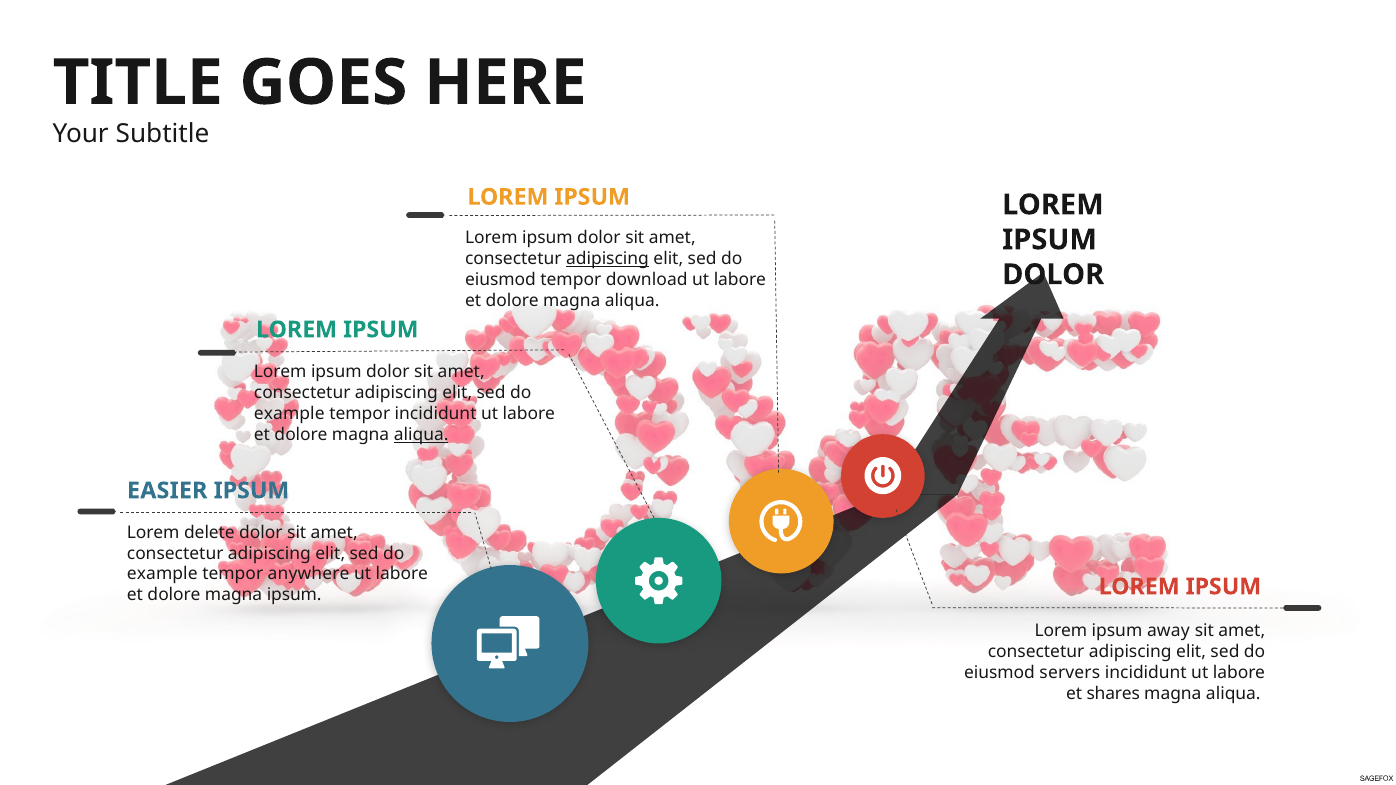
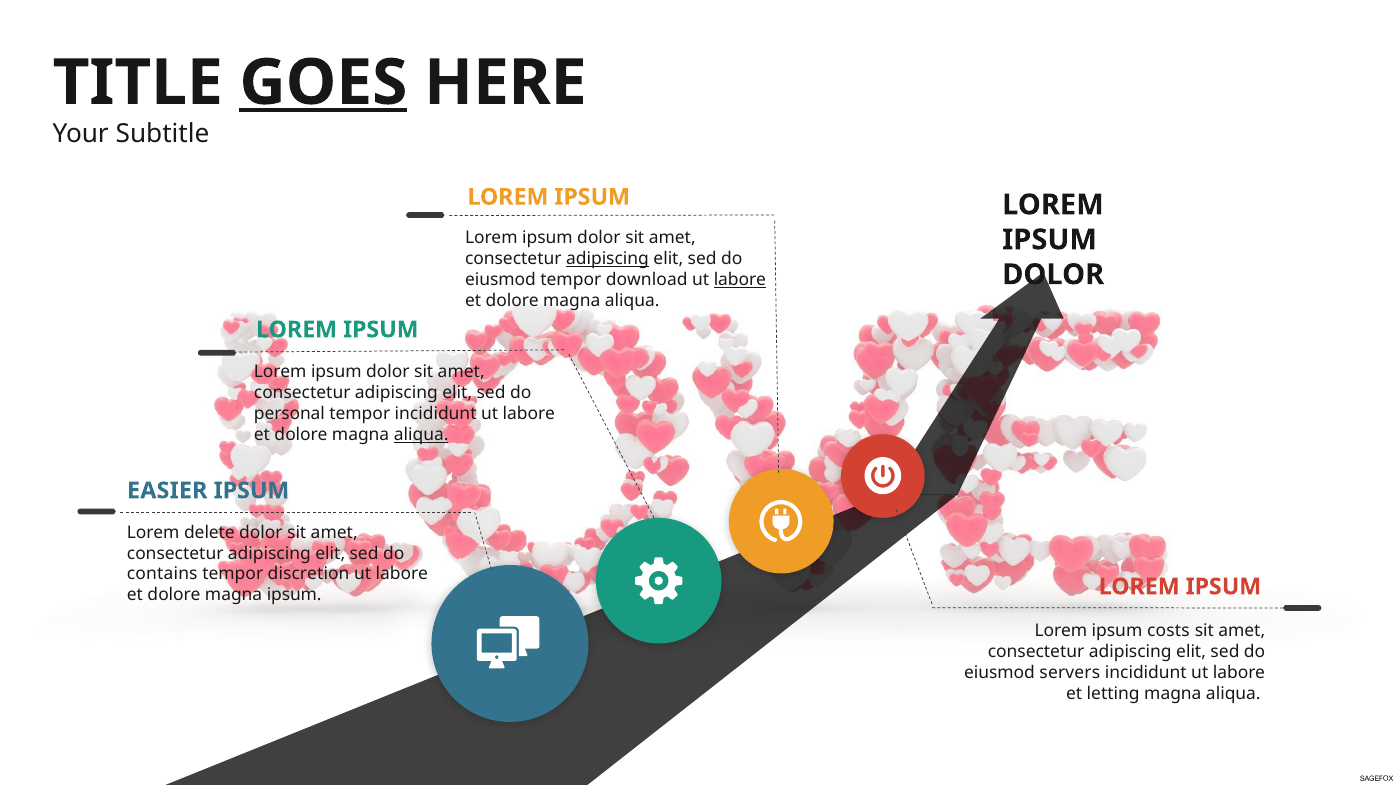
GOES underline: none -> present
labore at (740, 280) underline: none -> present
example at (289, 414): example -> personal
example at (162, 574): example -> contains
anywhere: anywhere -> discretion
away: away -> costs
shares: shares -> letting
